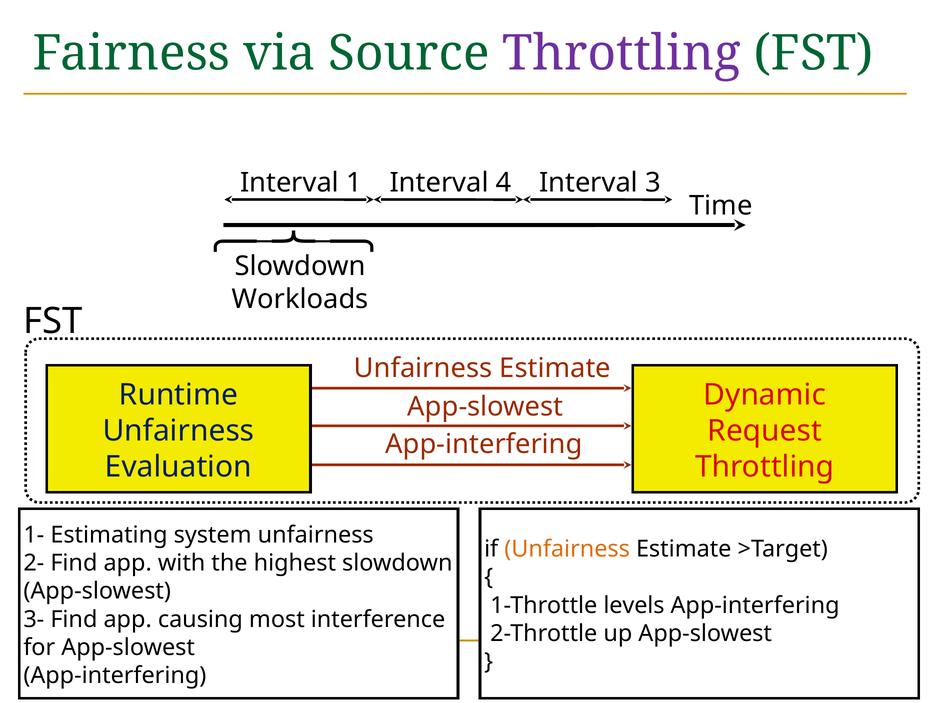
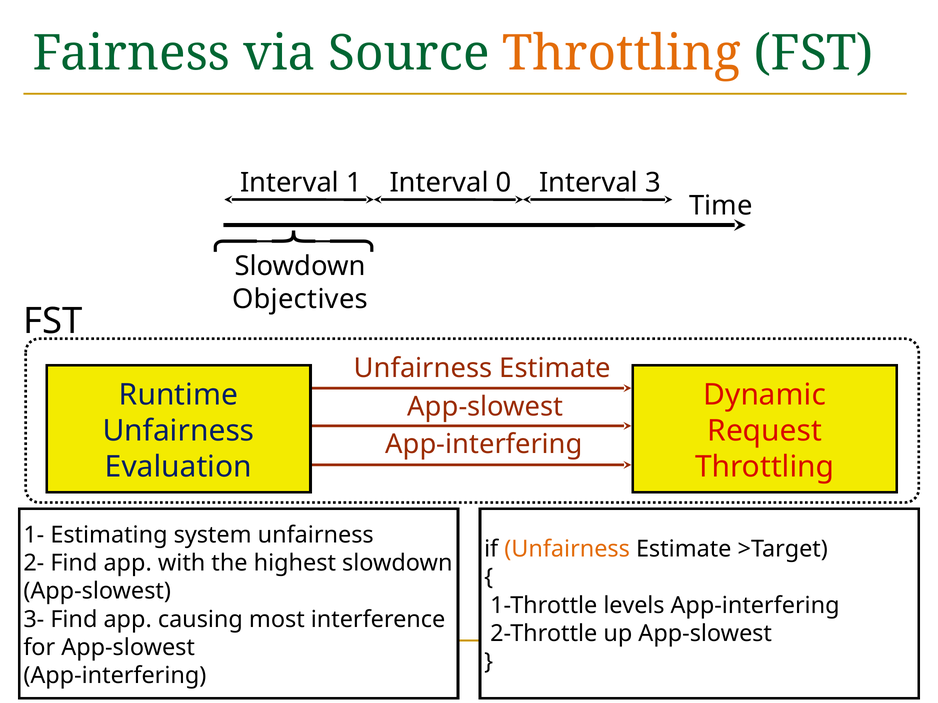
Throttling at (622, 53) colour: purple -> orange
4: 4 -> 0
Workloads: Workloads -> Objectives
